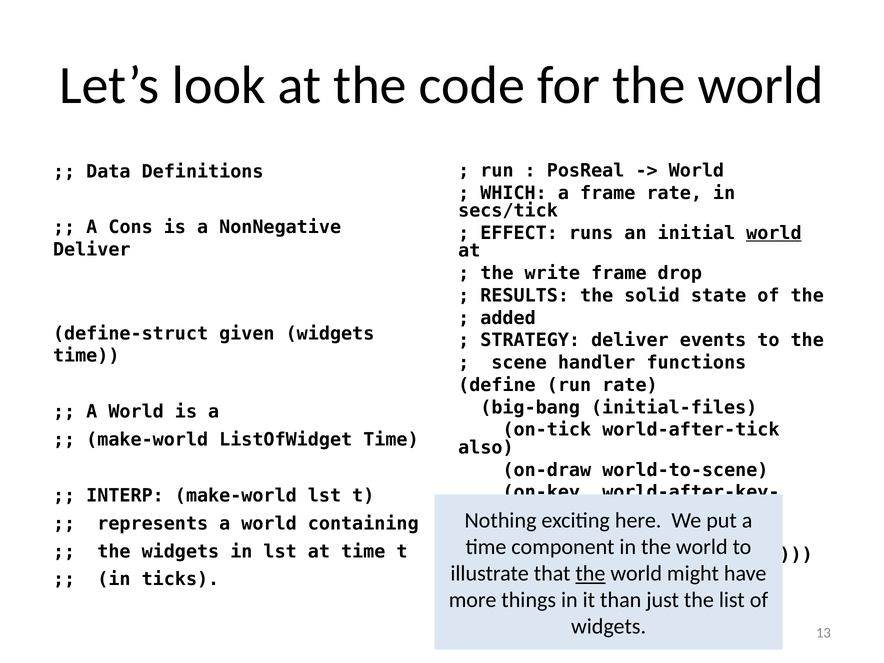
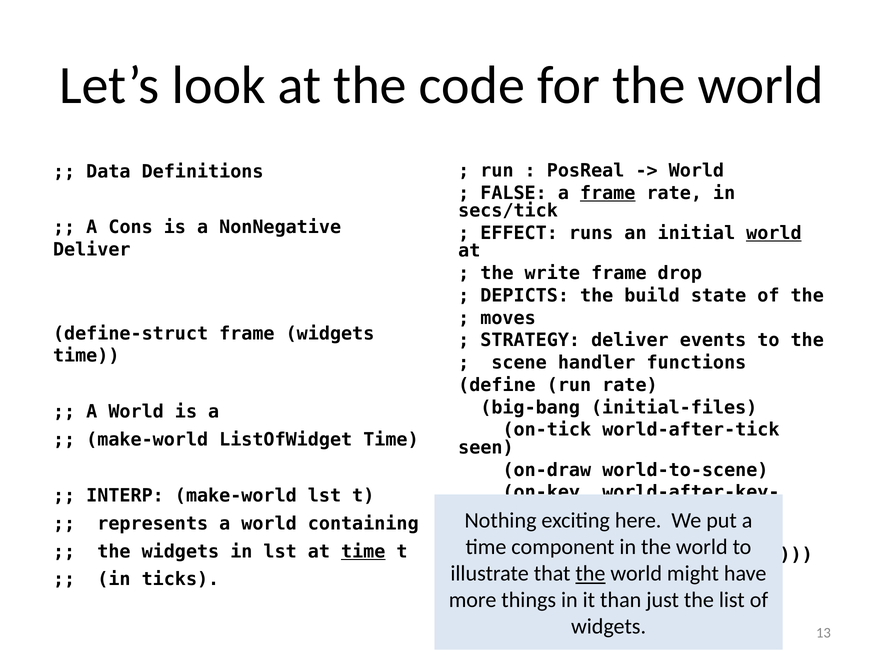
WHICH: WHICH -> FALSE
frame at (608, 193) underline: none -> present
RESULTS: RESULTS -> DEPICTS
solid: solid -> build
added: added -> moves
define-struct given: given -> frame
also: also -> seen
time at (363, 551) underline: none -> present
